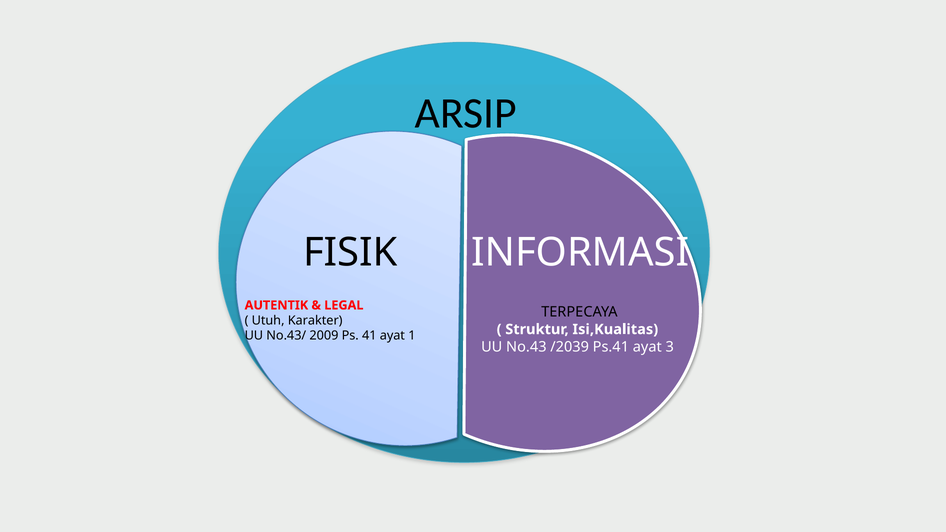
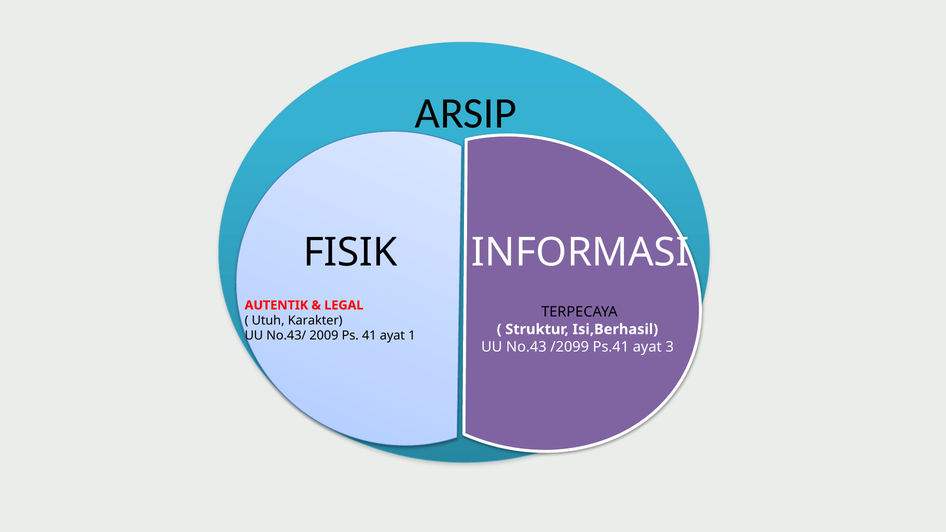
Isi,Kualitas: Isi,Kualitas -> Isi,Berhasil
/2039: /2039 -> /2099
